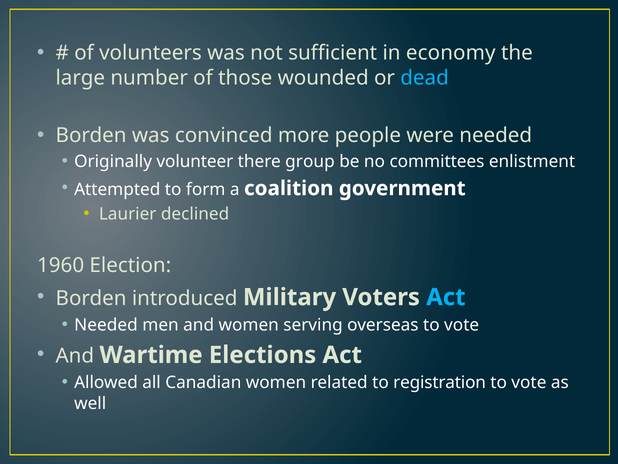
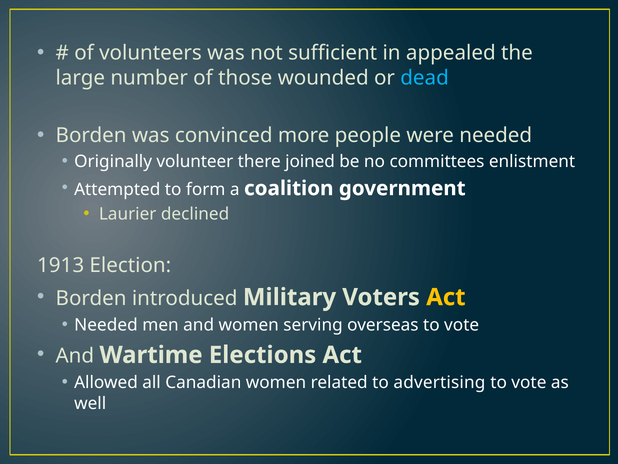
economy: economy -> appealed
group: group -> joined
1960: 1960 -> 1913
Act at (446, 297) colour: light blue -> yellow
registration: registration -> advertising
